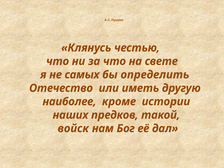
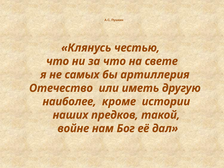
определить: определить -> артиллерия
войск: войск -> войне
